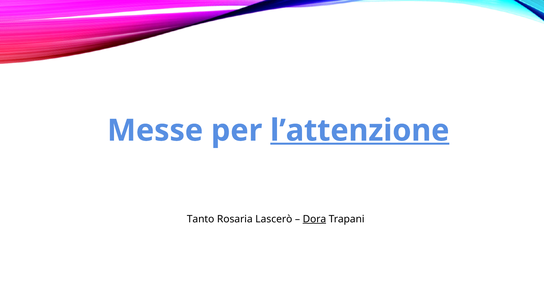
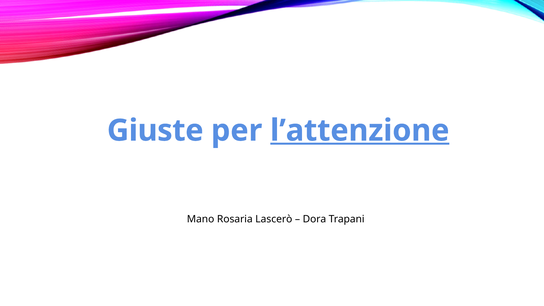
Messe: Messe -> Giuste
Tanto: Tanto -> Mano
Dora underline: present -> none
